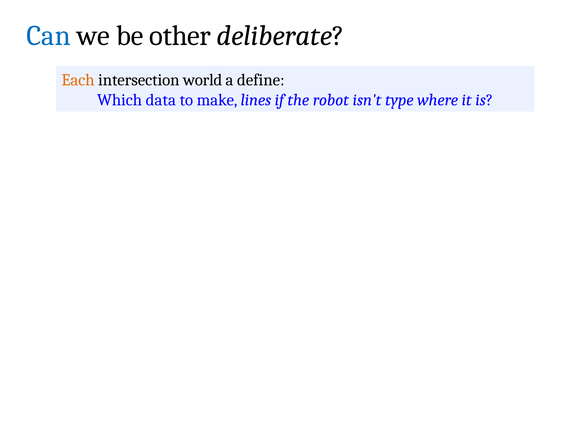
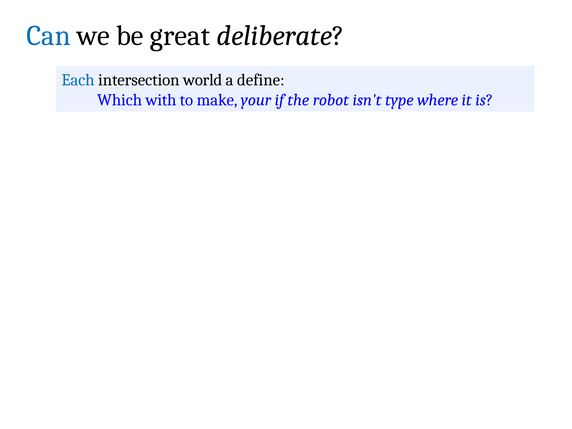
other: other -> great
Each colour: orange -> blue
data: data -> with
lines: lines -> your
